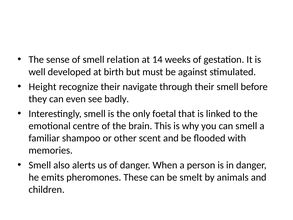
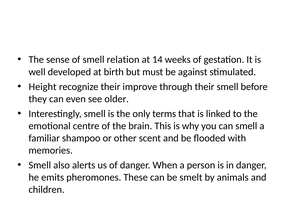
navigate: navigate -> improve
badly: badly -> older
foetal: foetal -> terms
